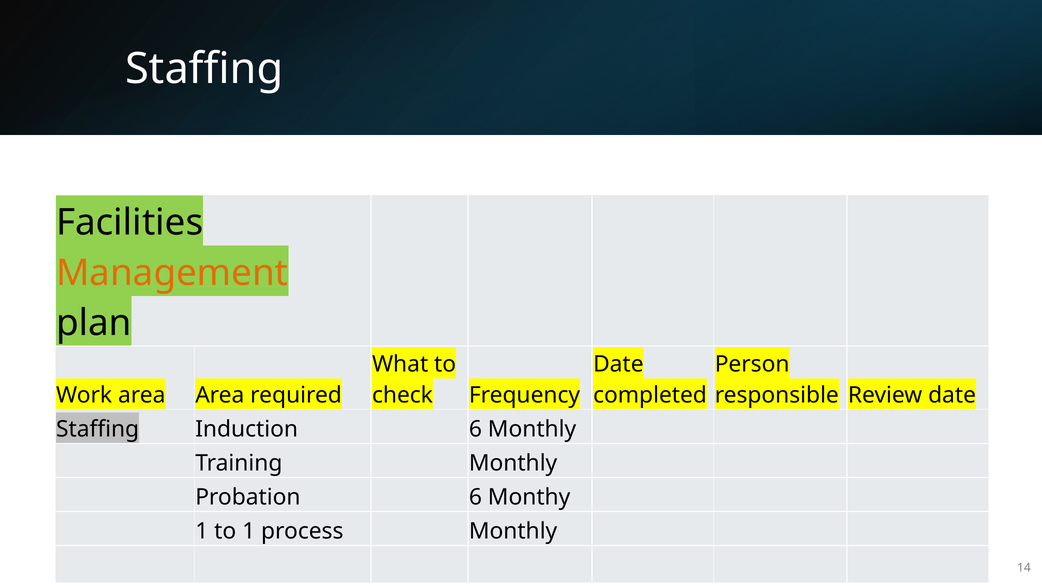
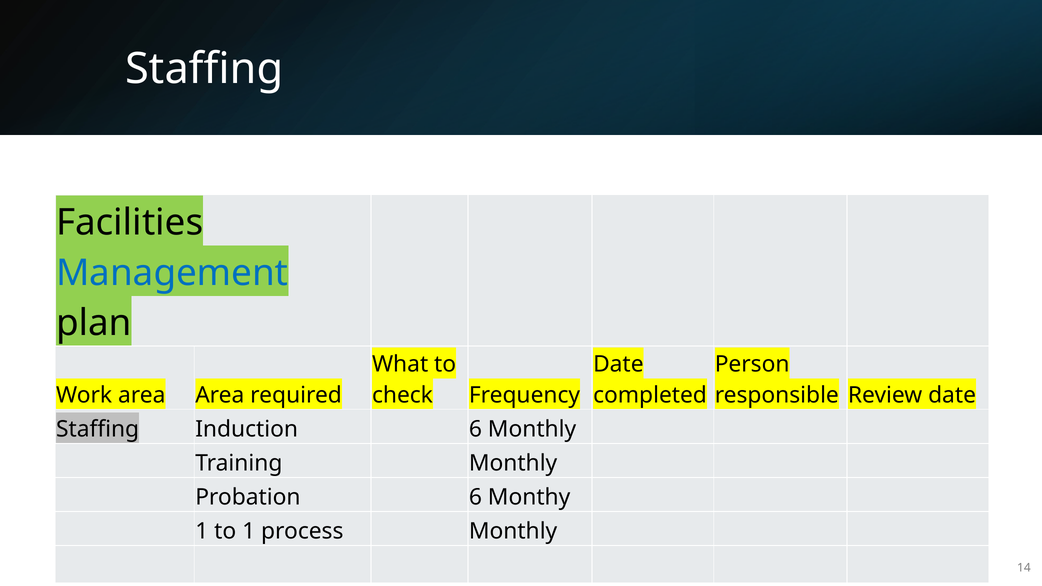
Management colour: orange -> blue
